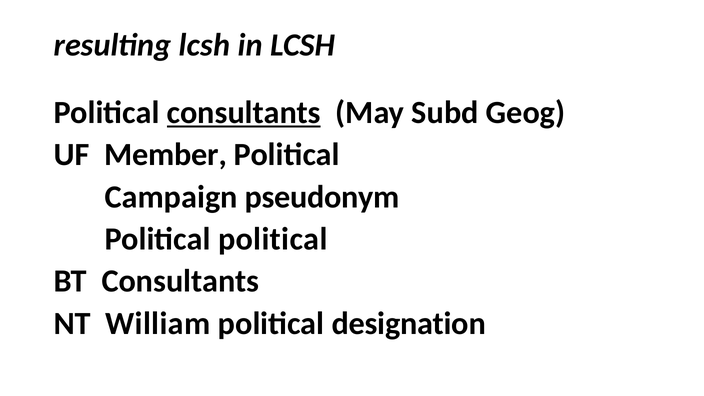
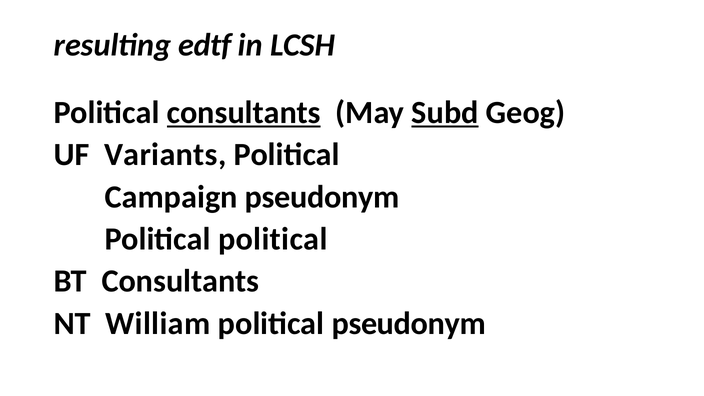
resulting lcsh: lcsh -> edtf
Subd underline: none -> present
Member: Member -> Variants
political designation: designation -> pseudonym
